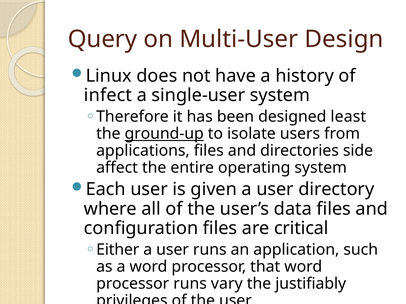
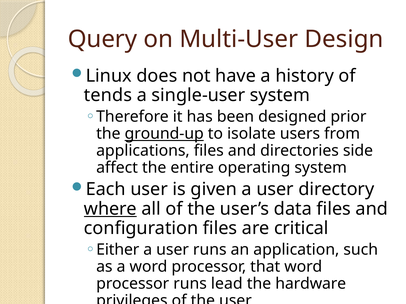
infect: infect -> tends
least: least -> prior
where underline: none -> present
vary: vary -> lead
justifiably: justifiably -> hardware
